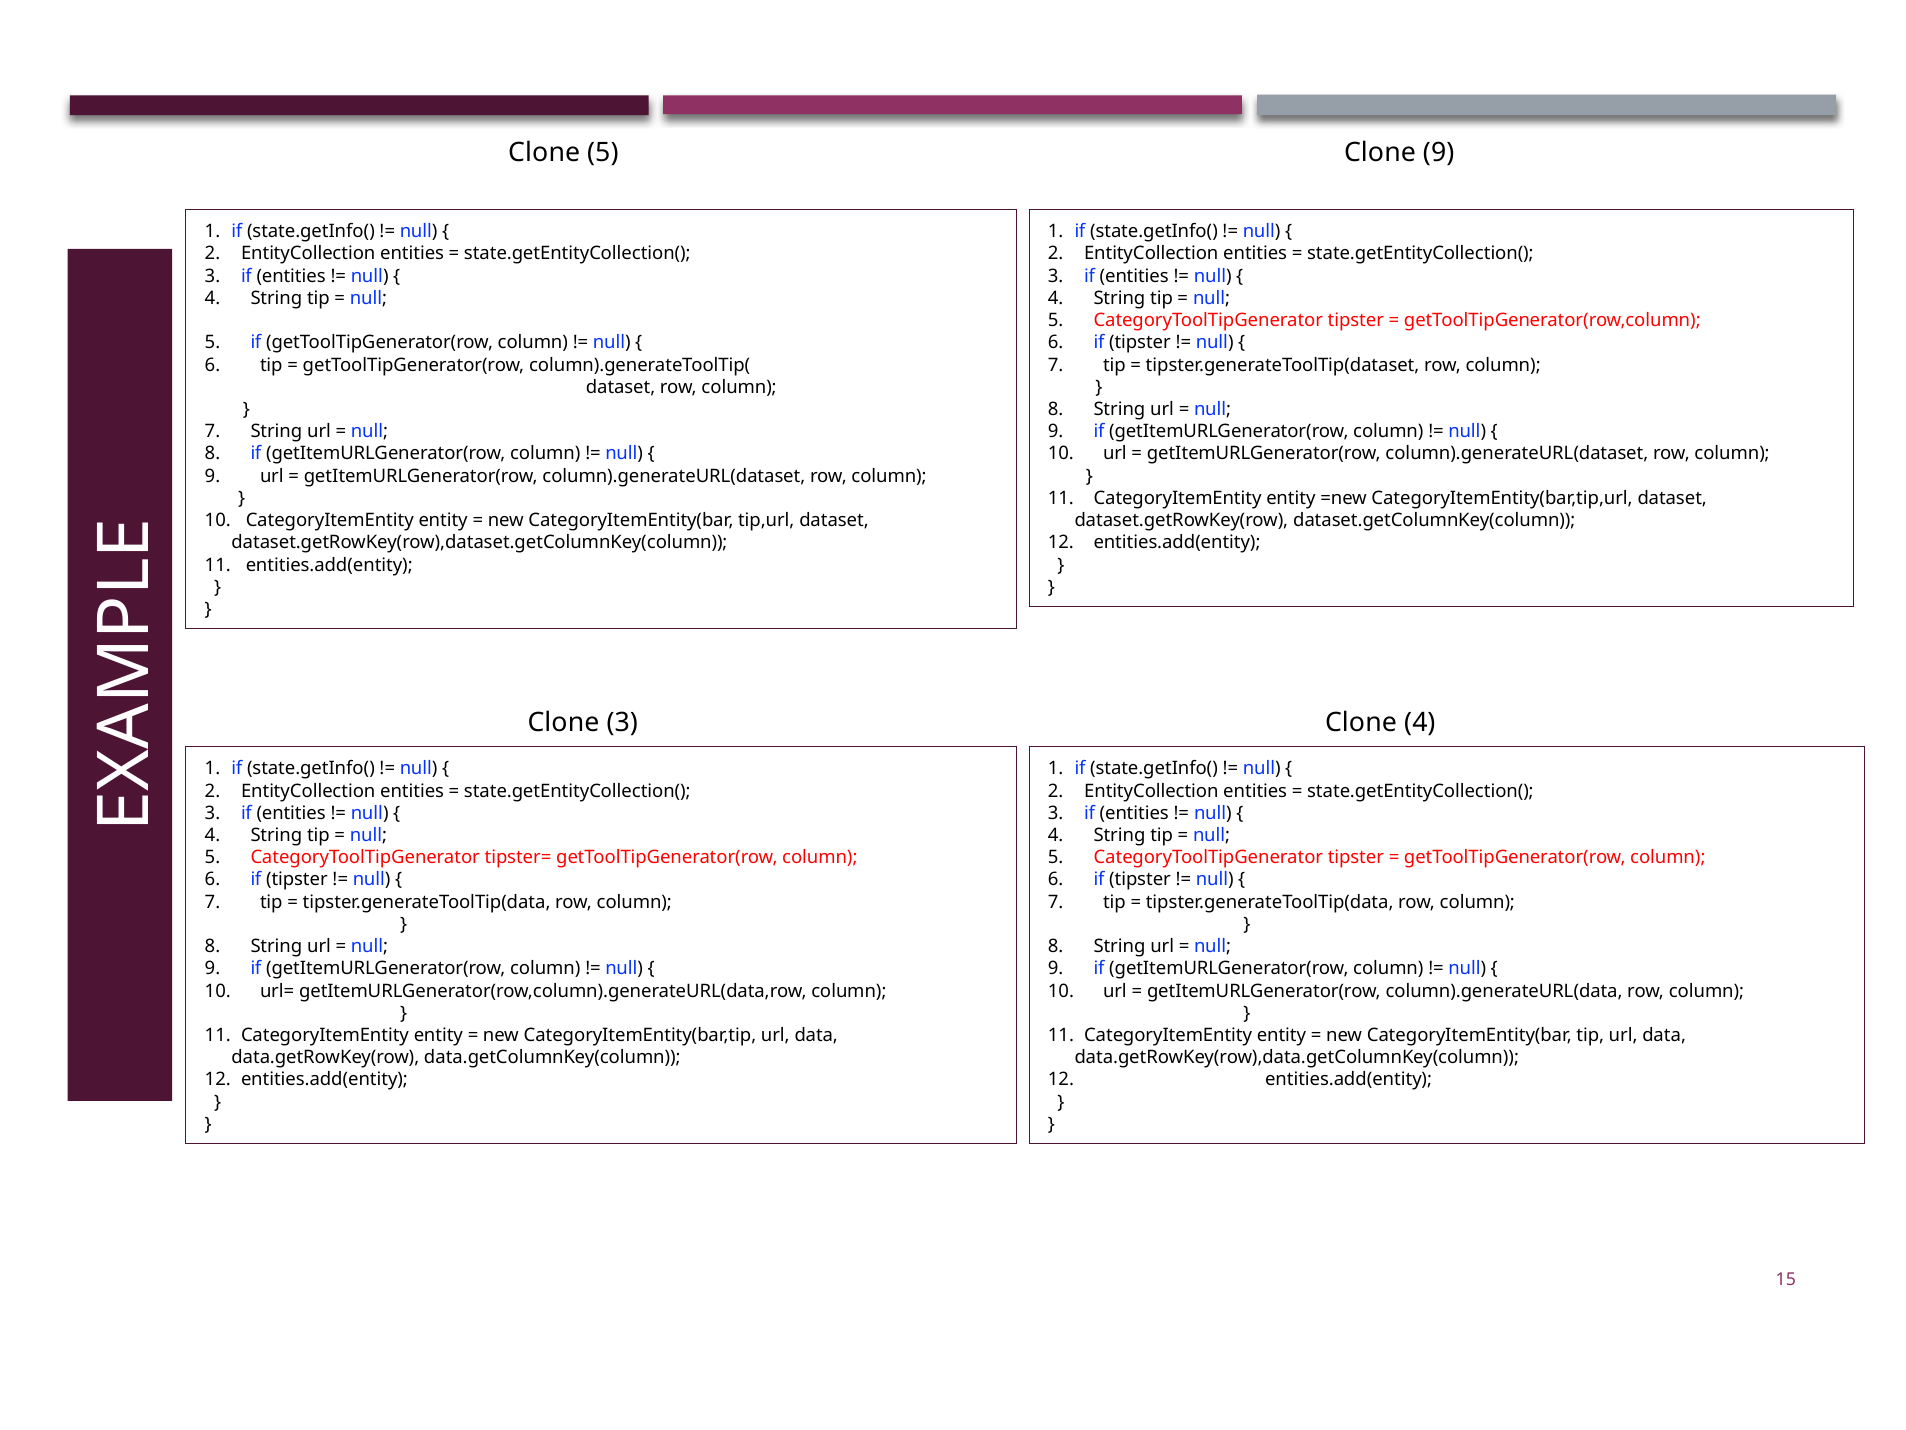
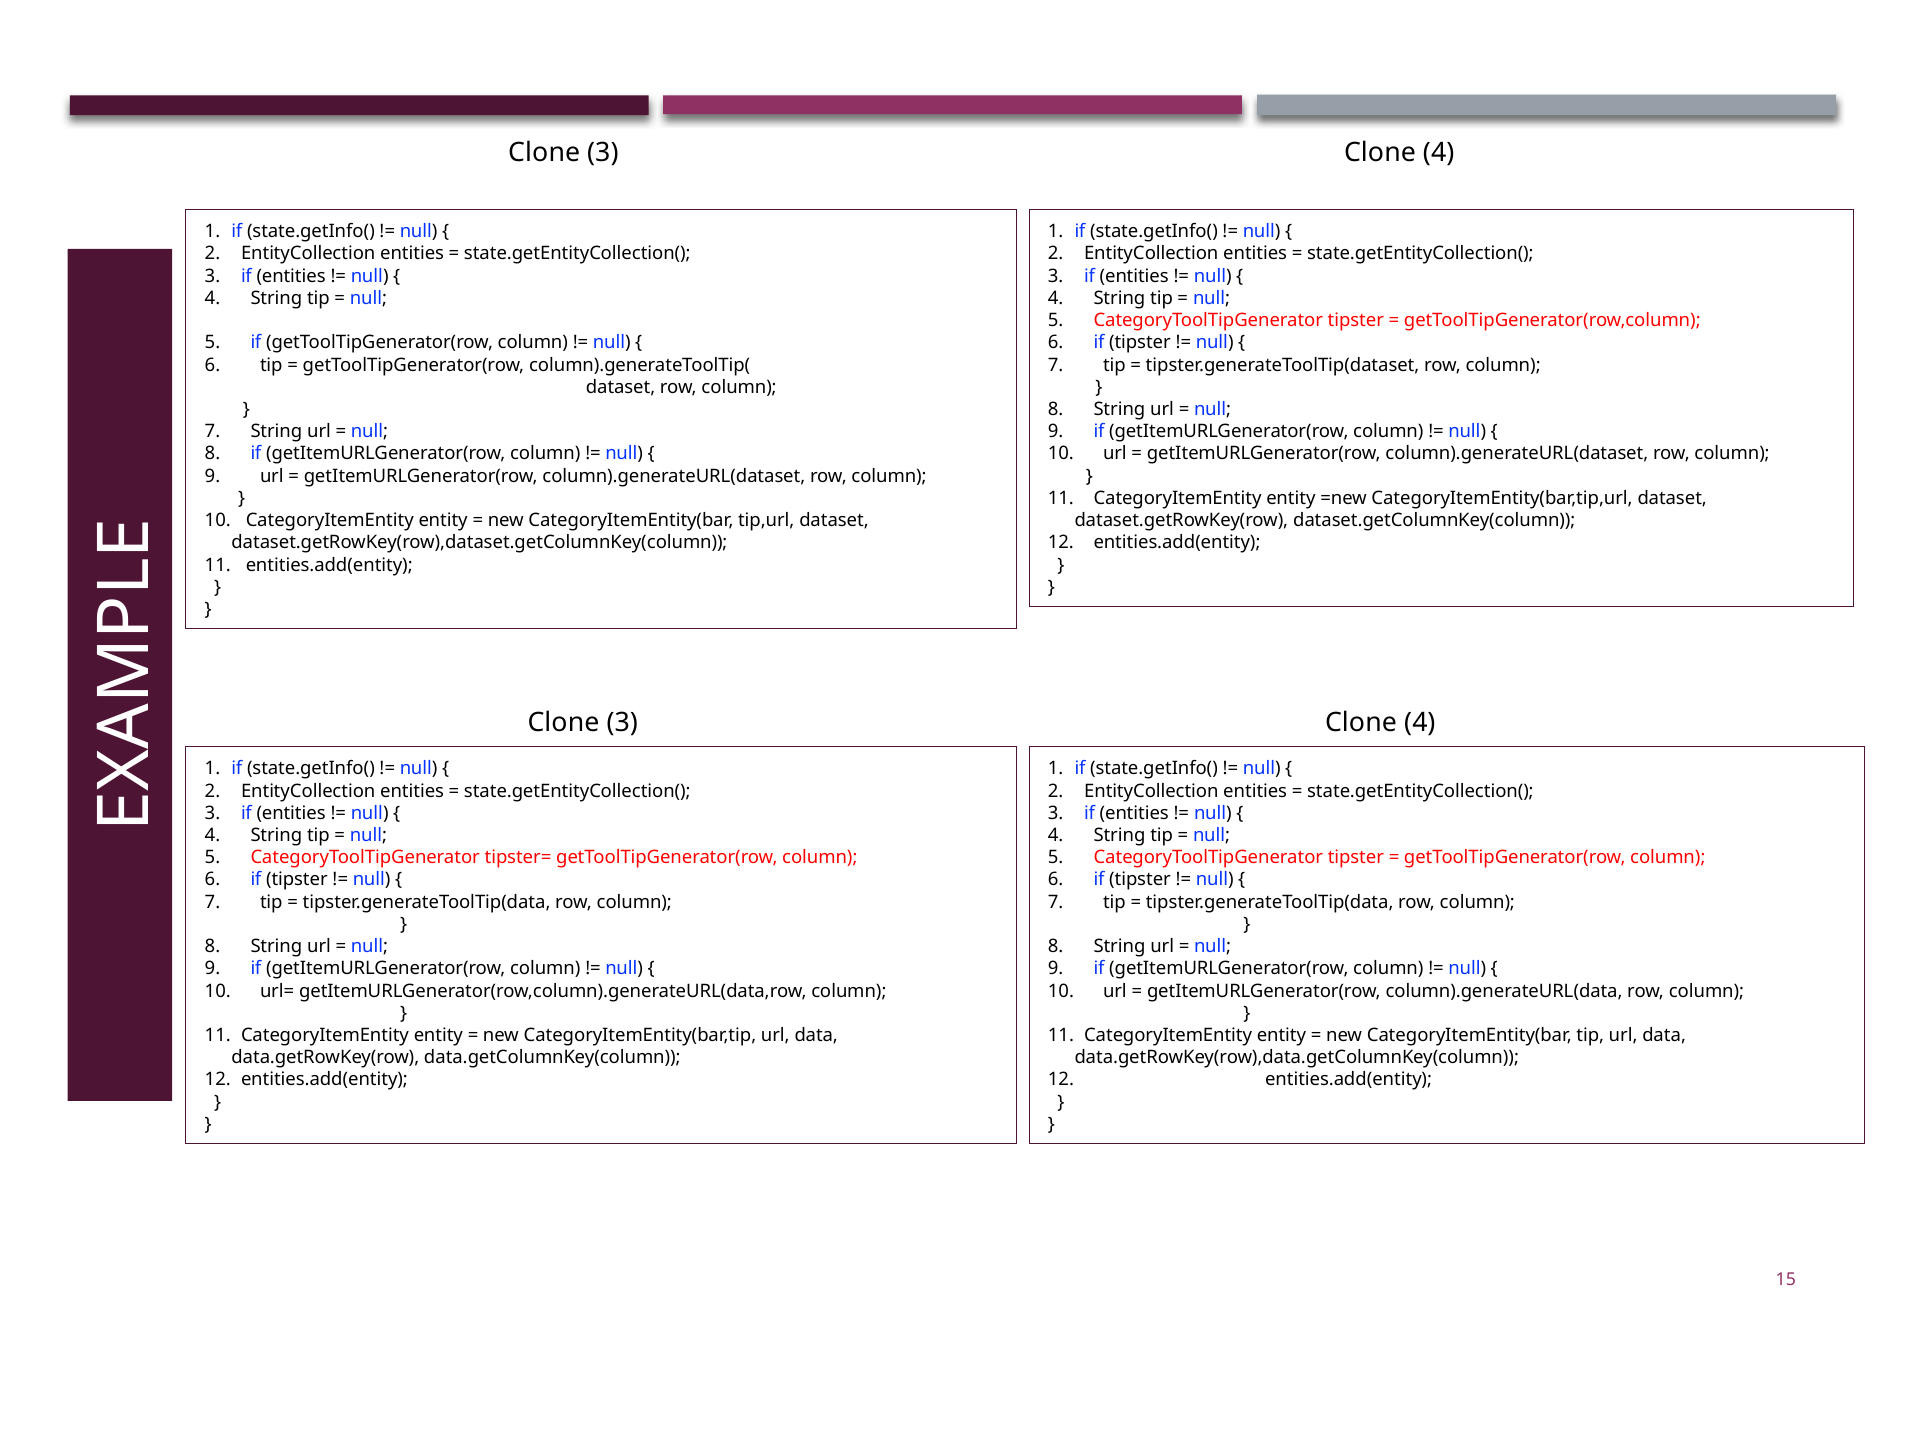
5 at (603, 152): 5 -> 3
9 at (1439, 152): 9 -> 4
